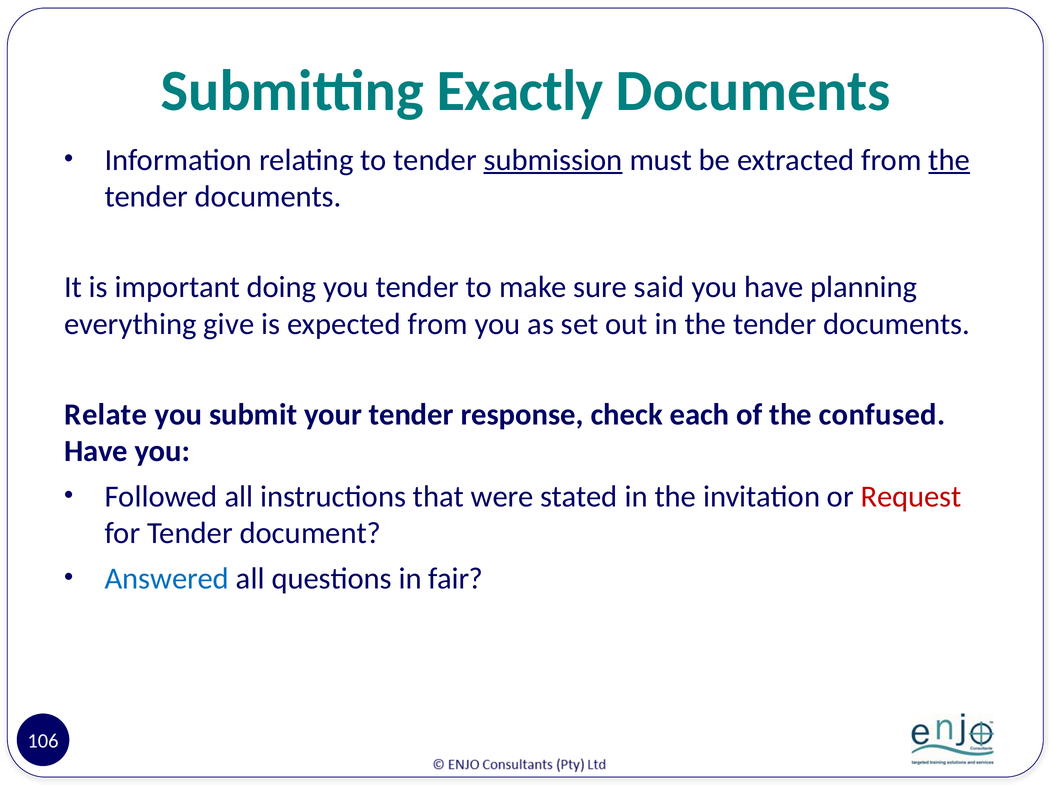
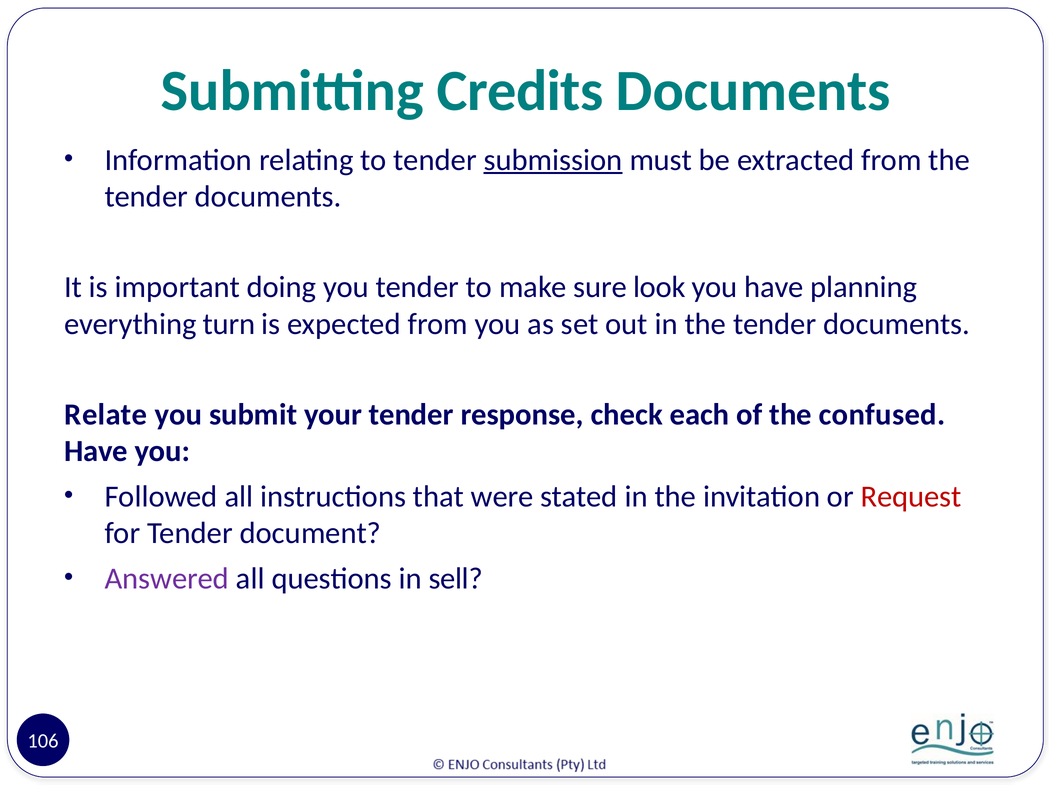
Exactly: Exactly -> Credits
the at (949, 160) underline: present -> none
said: said -> look
give: give -> turn
Answered colour: blue -> purple
fair: fair -> sell
